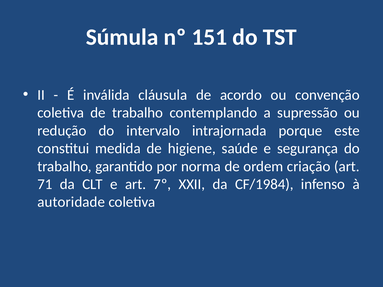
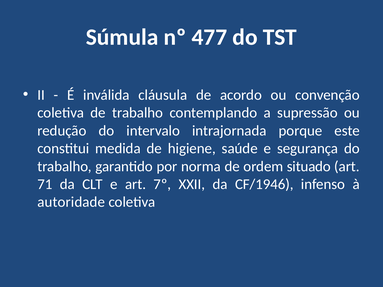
151: 151 -> 477
criação: criação -> situado
CF/1984: CF/1984 -> CF/1946
